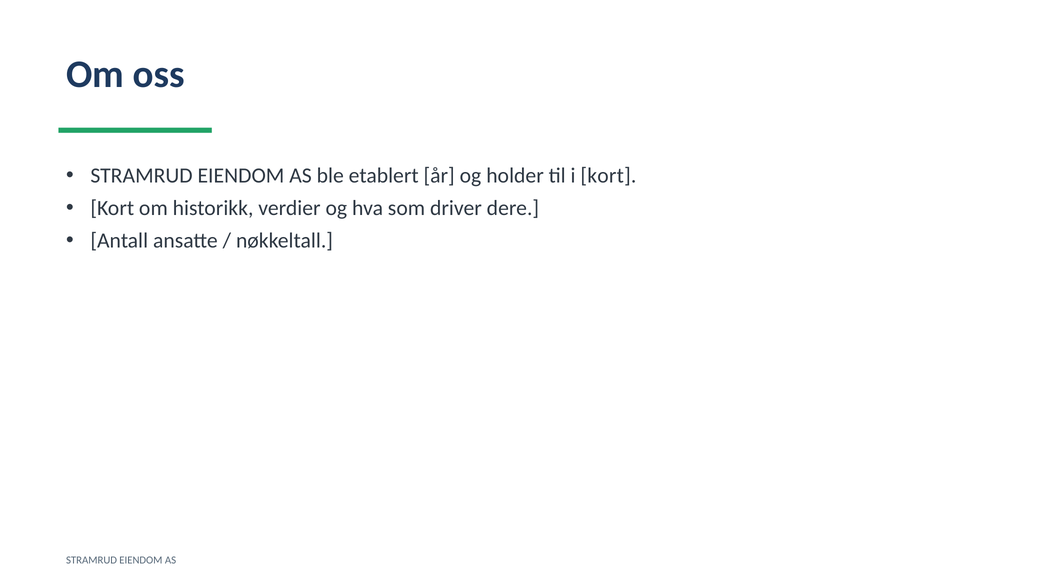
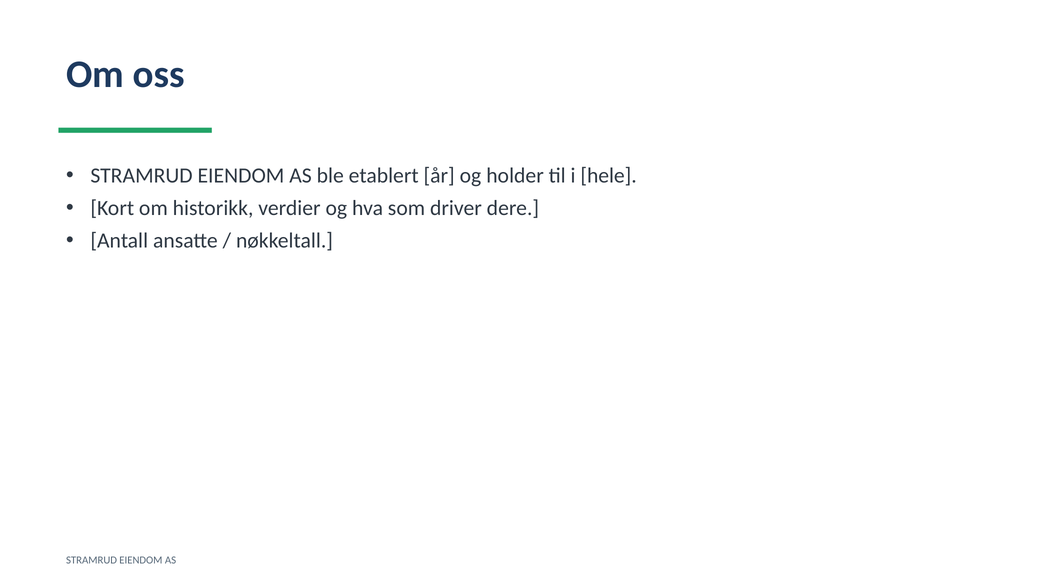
i kort: kort -> hele
